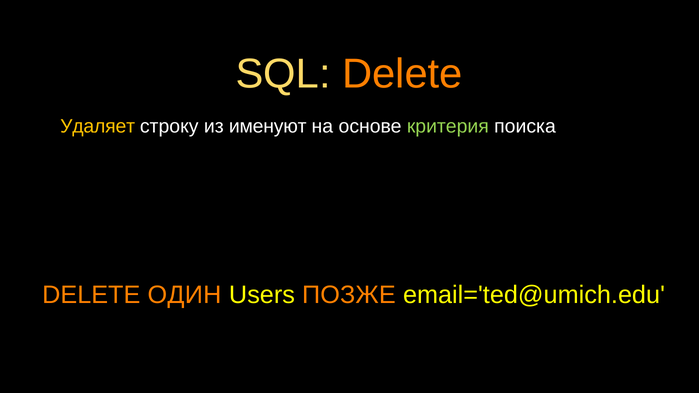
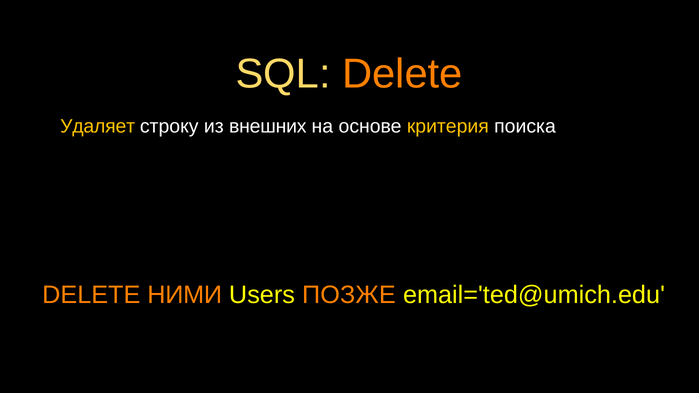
именуют: именуют -> внешних
критерия colour: light green -> yellow
ОДИН: ОДИН -> НИМИ
